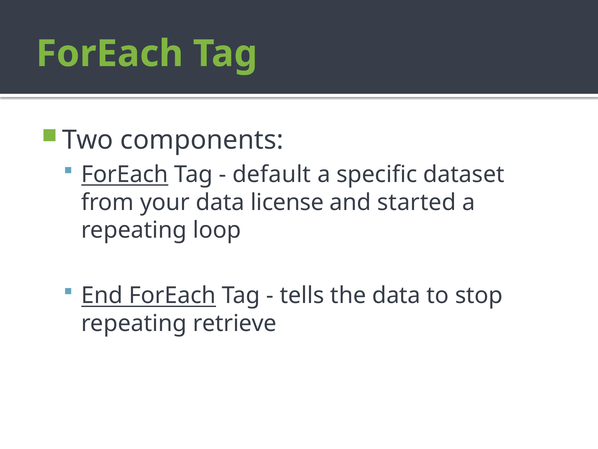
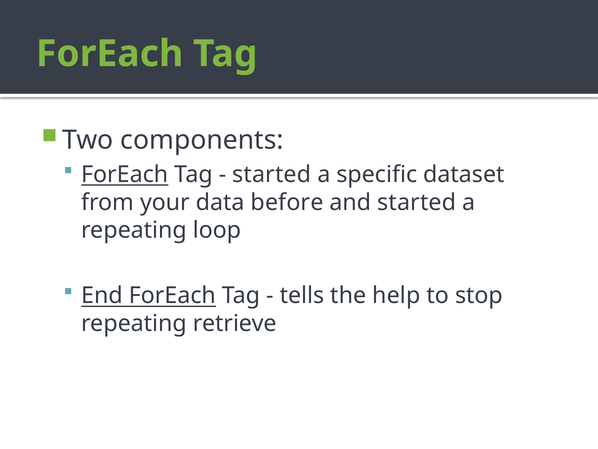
default at (272, 174): default -> started
license: license -> before
the data: data -> help
